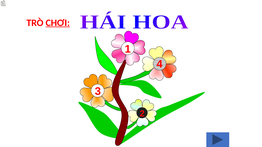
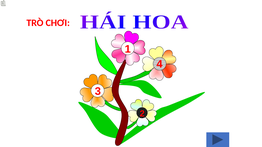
CHƠI underline: present -> none
